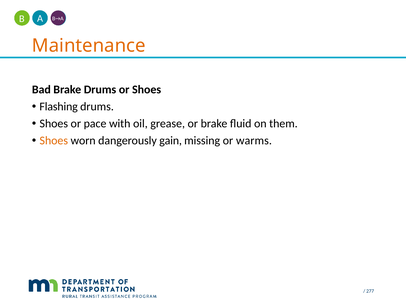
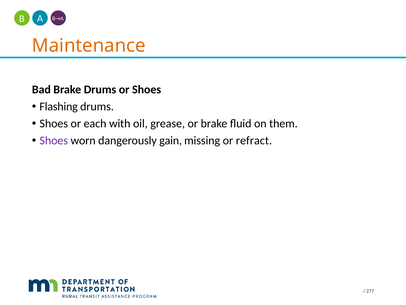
pace: pace -> each
Shoes at (54, 140) colour: orange -> purple
warms: warms -> refract
